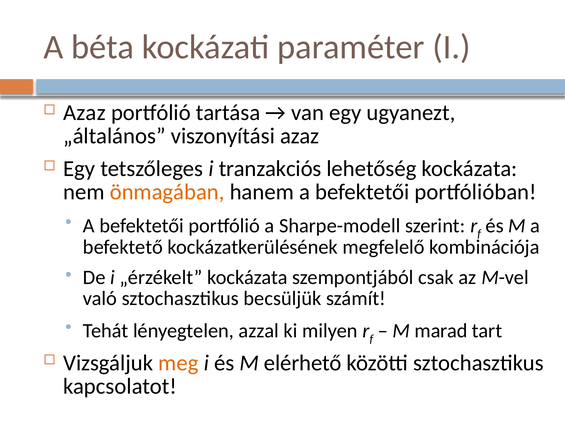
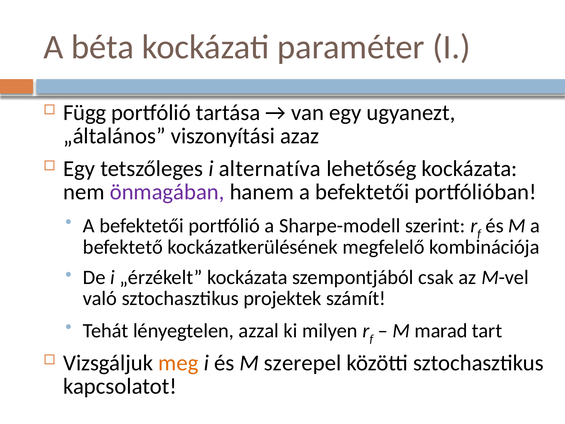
Azaz at (84, 113): Azaz -> Függ
tranzakciós: tranzakciós -> alternatíva
önmagában colour: orange -> purple
becsüljük: becsüljük -> projektek
elérhető: elérhető -> szerepel
